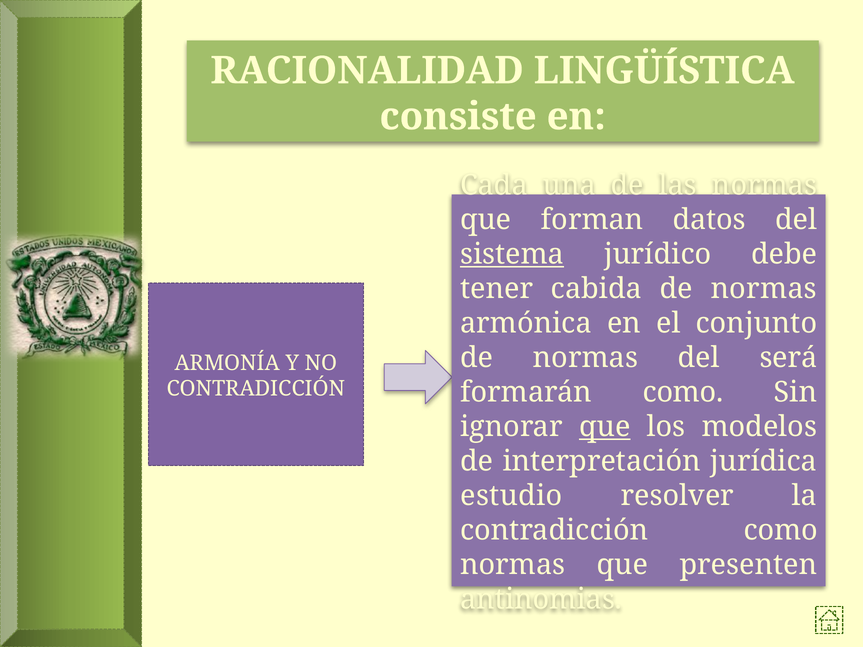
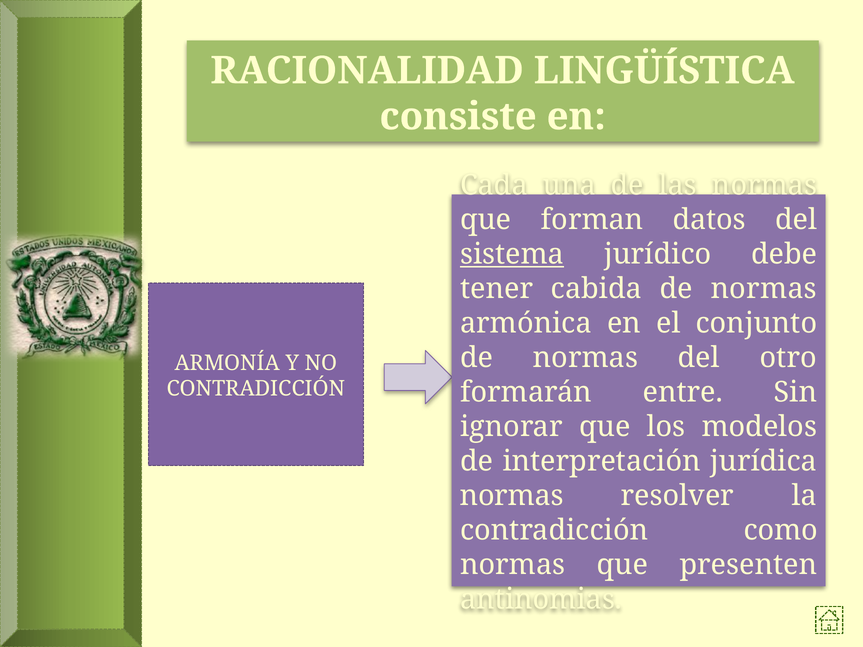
será: será -> otro
formarán como: como -> entre
que at (605, 427) underline: present -> none
estudio at (511, 496): estudio -> normas
